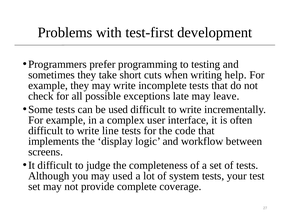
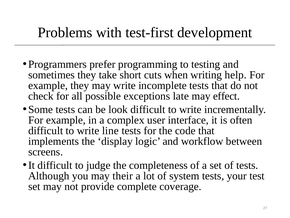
leave: leave -> effect
be used: used -> look
may used: used -> their
